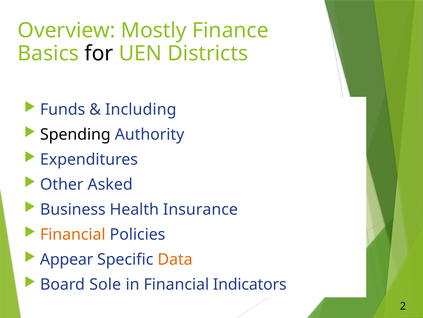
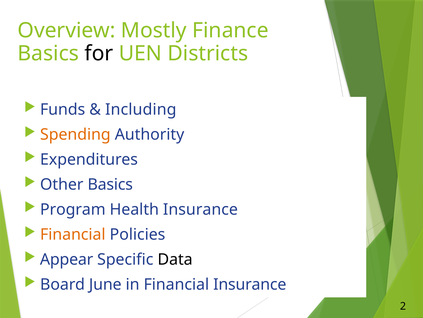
Spending colour: black -> orange
Other Asked: Asked -> Basics
Business: Business -> Program
Data colour: orange -> black
Sole: Sole -> June
Financial Indicators: Indicators -> Insurance
